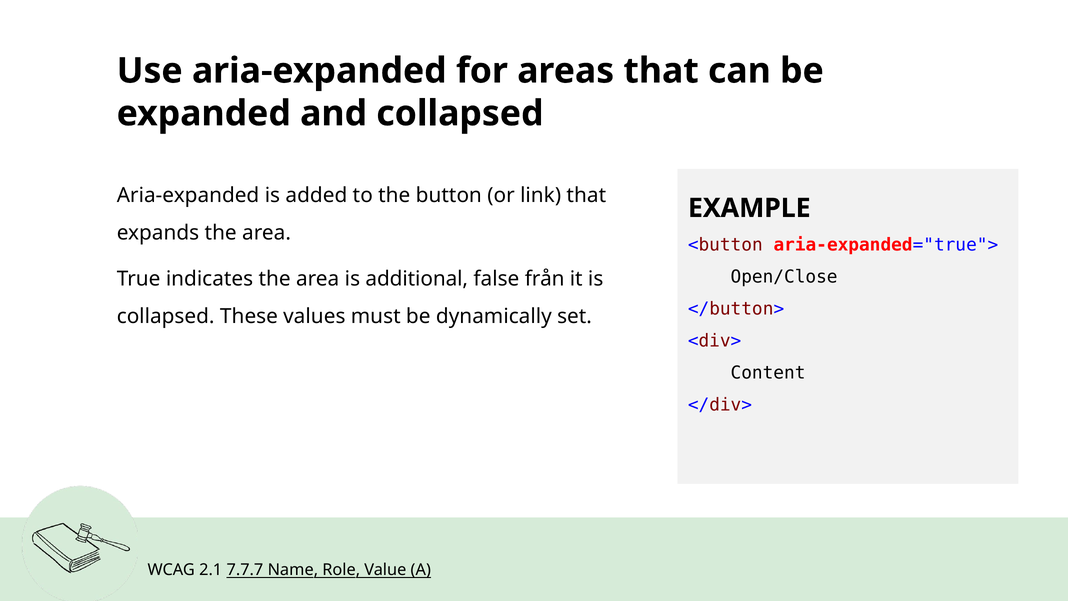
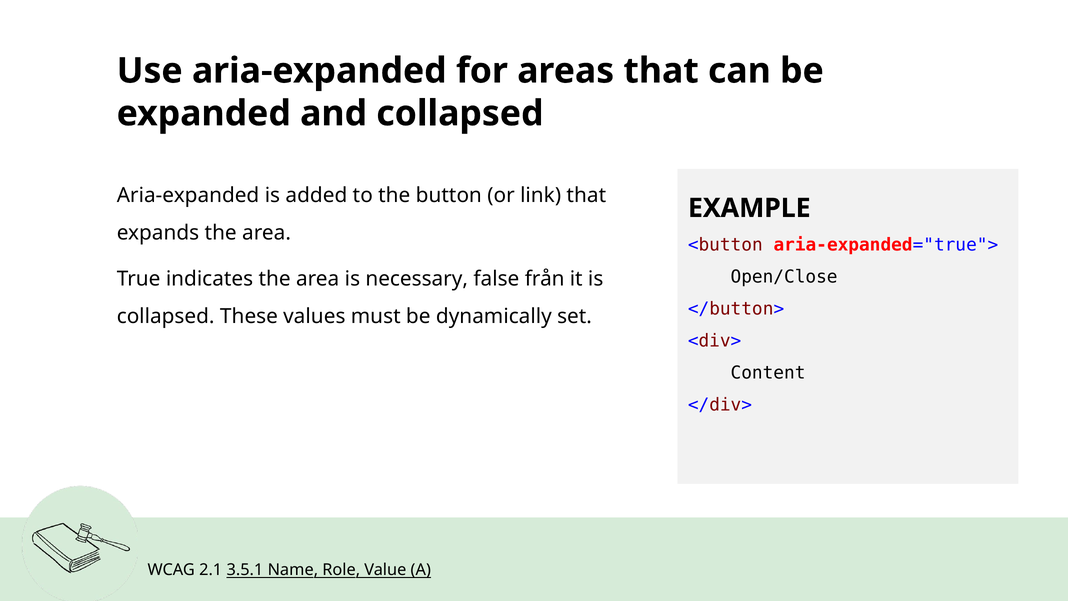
additional: additional -> necessary
7.7.7: 7.7.7 -> 3.5.1
